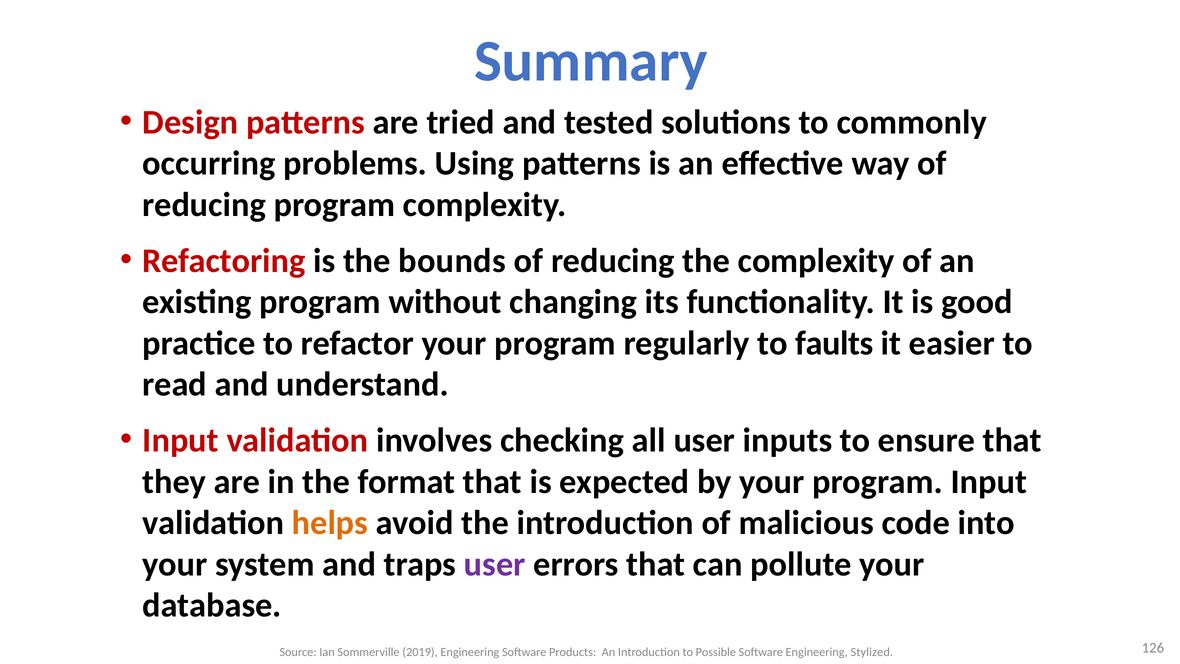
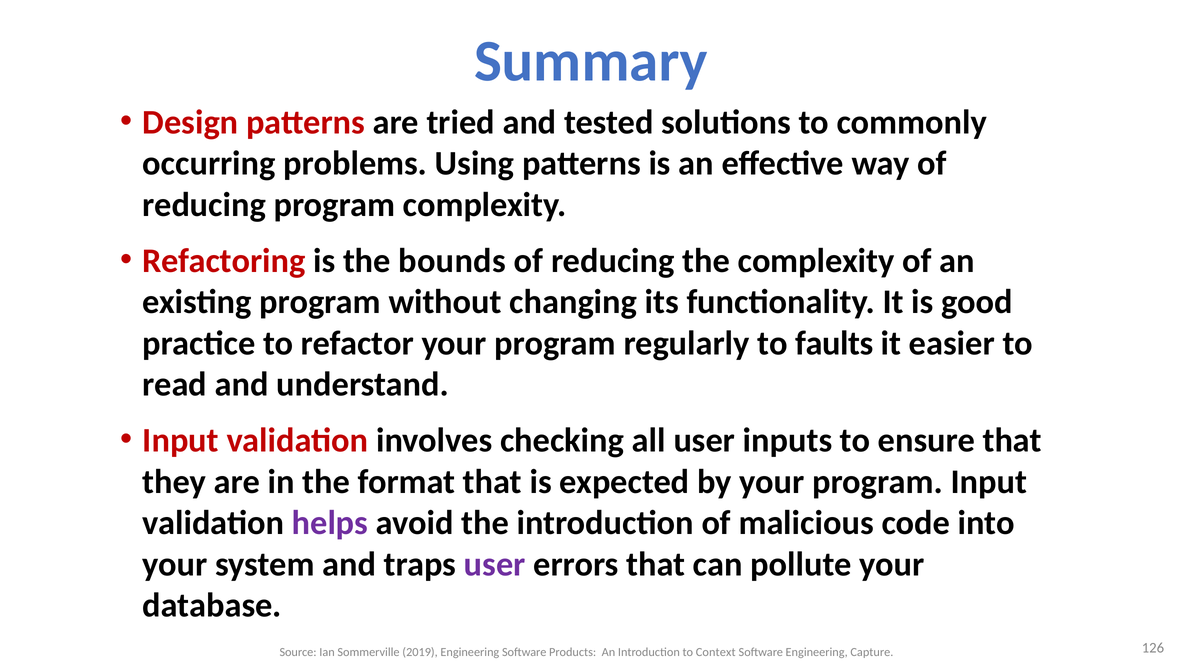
helps colour: orange -> purple
Possible: Possible -> Context
Stylized: Stylized -> Capture
